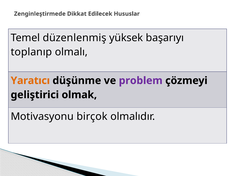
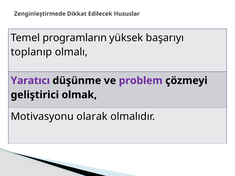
düzenlenmiş: düzenlenmiş -> programların
Yaratıcı colour: orange -> purple
birçok: birçok -> olarak
